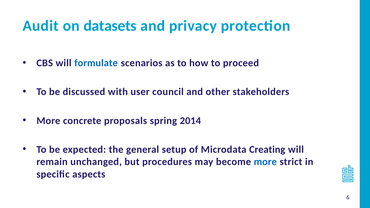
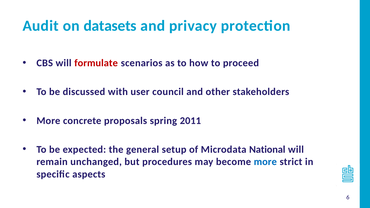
formulate colour: blue -> red
2014: 2014 -> 2011
Creating: Creating -> National
